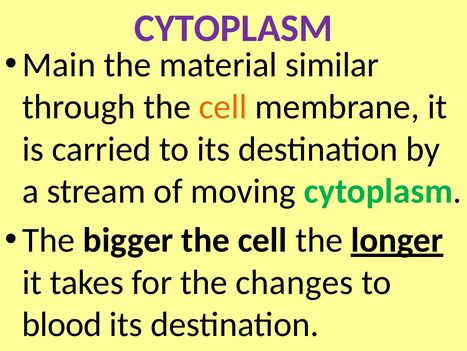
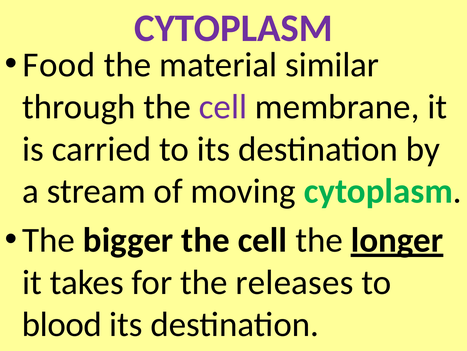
Main: Main -> Food
cell at (223, 107) colour: orange -> purple
changes: changes -> releases
